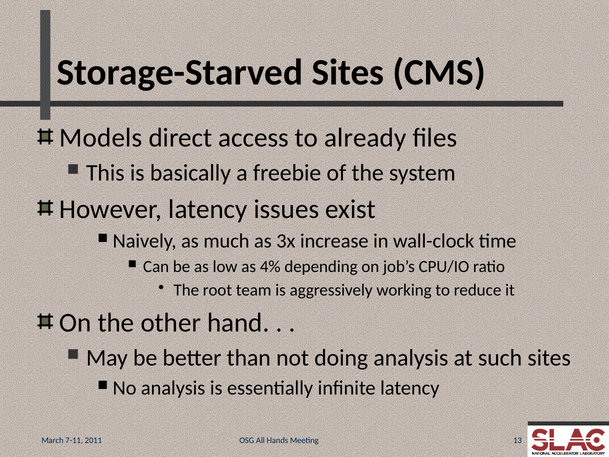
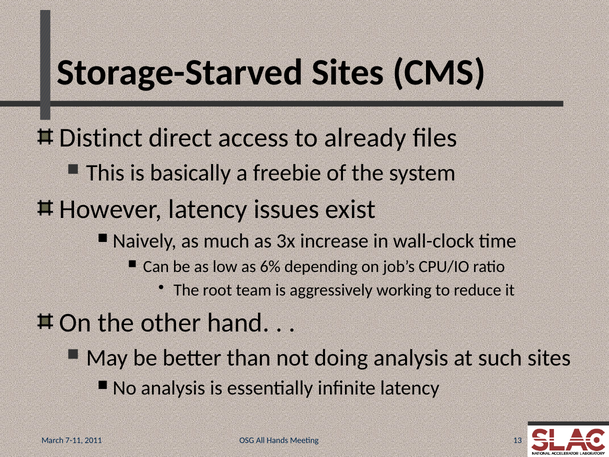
Models: Models -> Distinct
4%: 4% -> 6%
